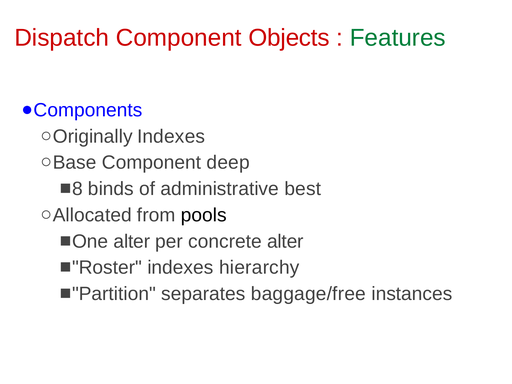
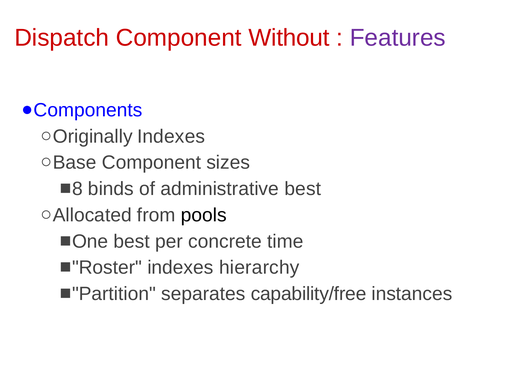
Objects: Objects -> Without
Features colour: green -> purple
deep: deep -> sizes
alter at (132, 241): alter -> best
concrete alter: alter -> time
baggage/free: baggage/free -> capability/free
